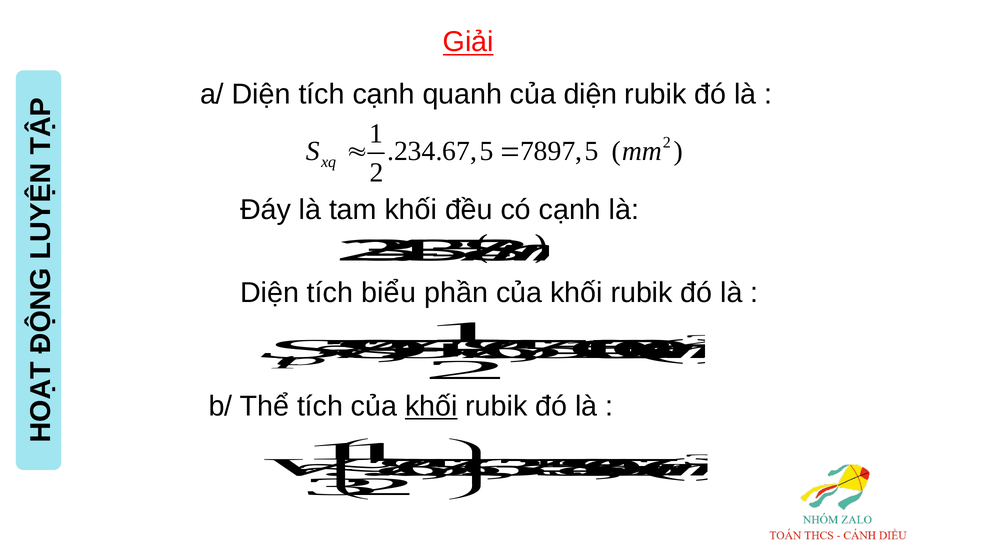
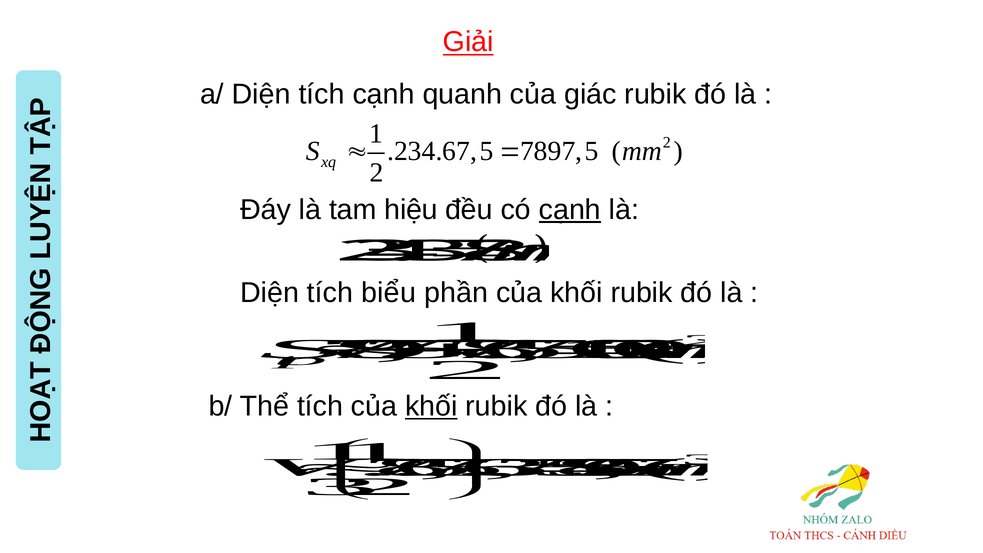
của diện: diện -> giác
tam khối: khối -> hiệu
cạnh at (570, 210) underline: none -> present
